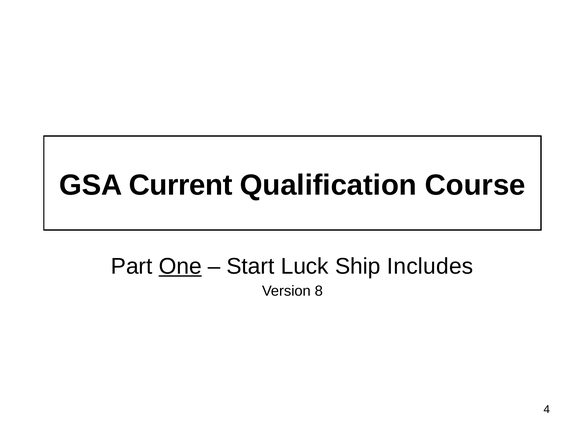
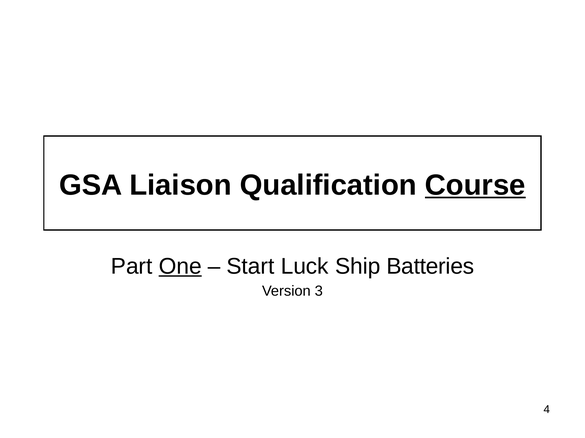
Current: Current -> Liaison
Course underline: none -> present
Includes: Includes -> Batteries
8: 8 -> 3
